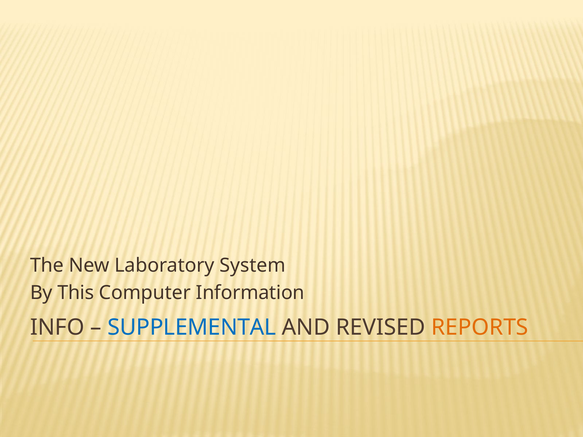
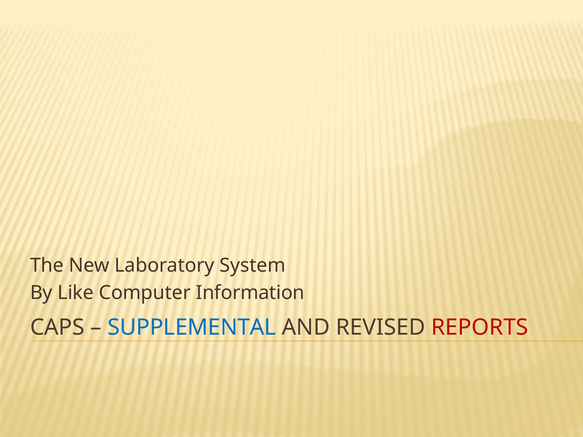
This: This -> Like
INFO: INFO -> CAPS
REPORTS colour: orange -> red
